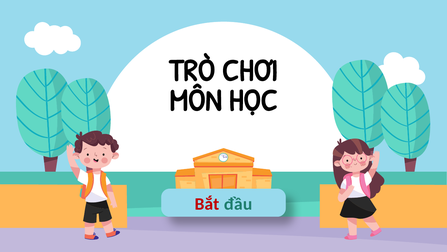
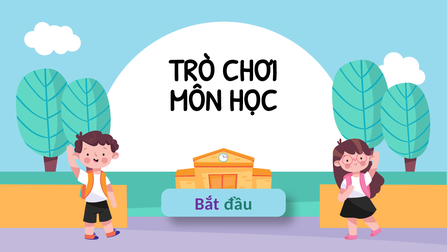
Bắt colour: red -> purple
